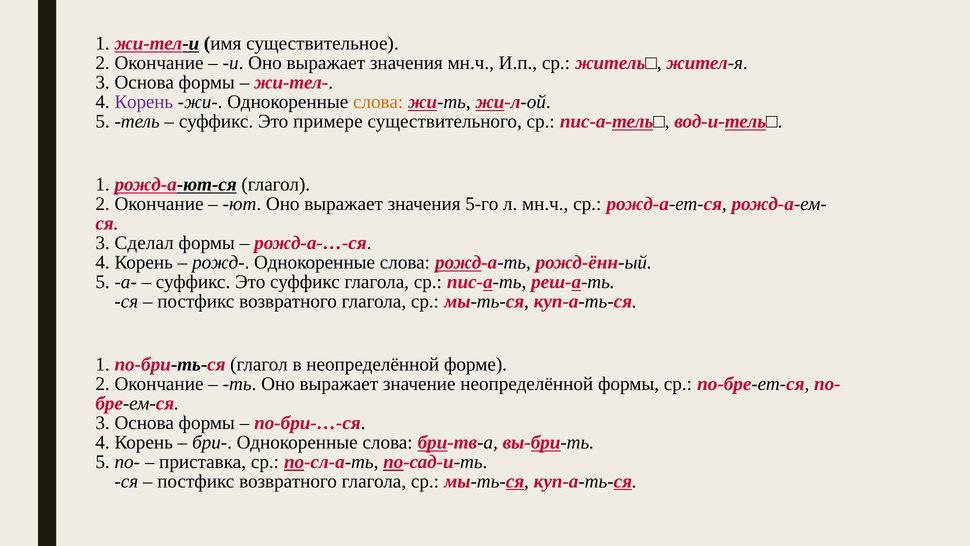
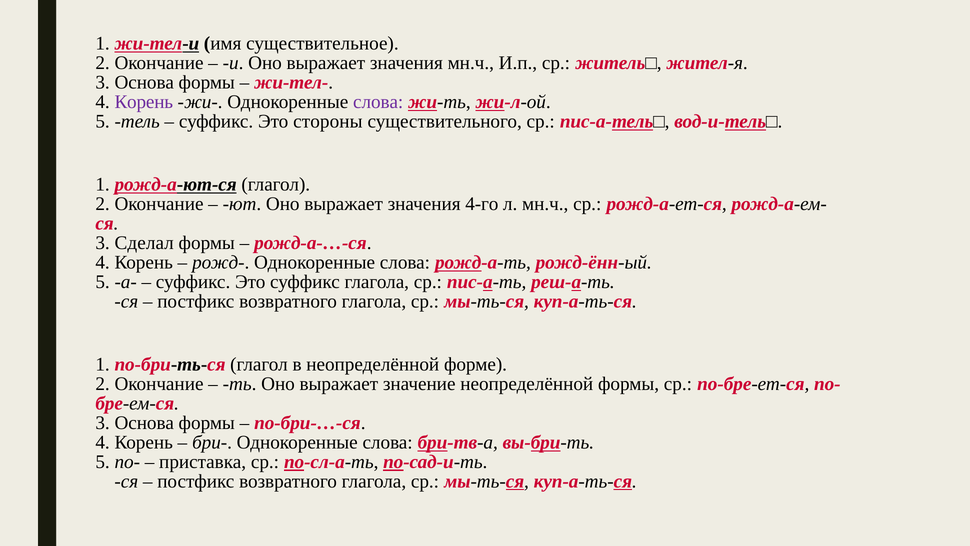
слова at (378, 102) colour: orange -> purple
примере: примере -> стороны
5-го: 5-го -> 4-го
